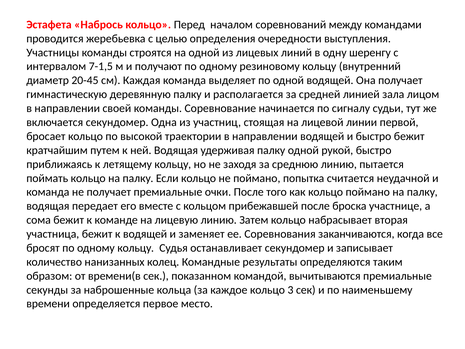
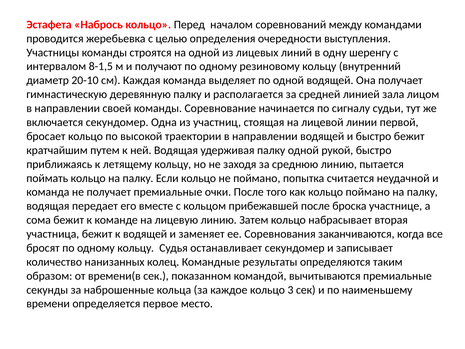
7-1,5: 7-1,5 -> 8-1,5
20-45: 20-45 -> 20-10
